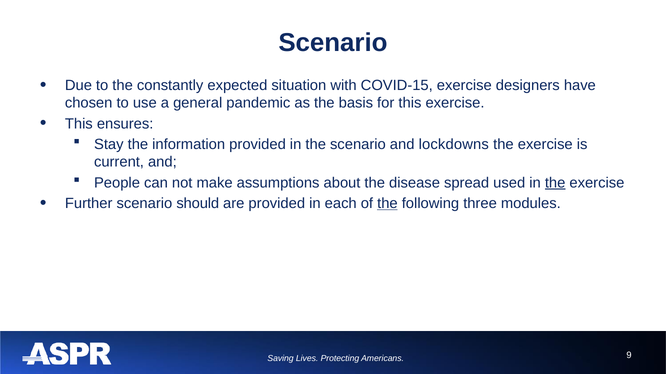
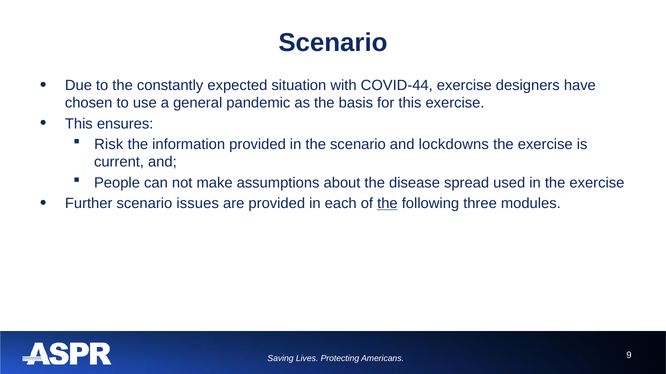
COVID-15: COVID-15 -> COVID-44
Stay: Stay -> Risk
the at (555, 183) underline: present -> none
should: should -> issues
